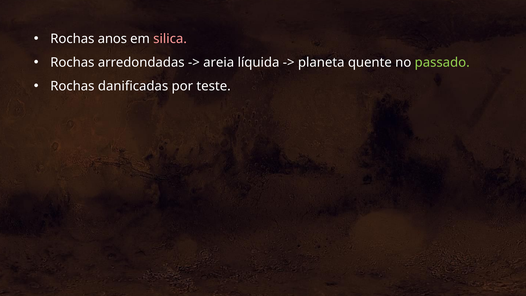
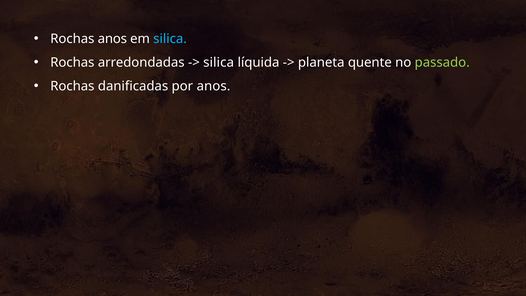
silica at (170, 39) colour: pink -> light blue
areia at (219, 62): areia -> silica
por teste: teste -> anos
